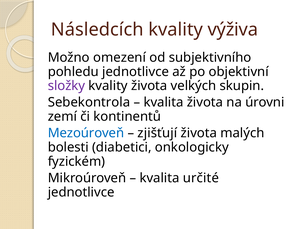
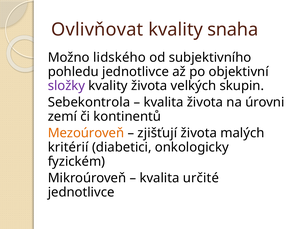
Následcích: Následcích -> Ovlivňovat
výživa: výživa -> snaha
omezení: omezení -> lidského
Mezoúroveň colour: blue -> orange
bolesti: bolesti -> kritérií
